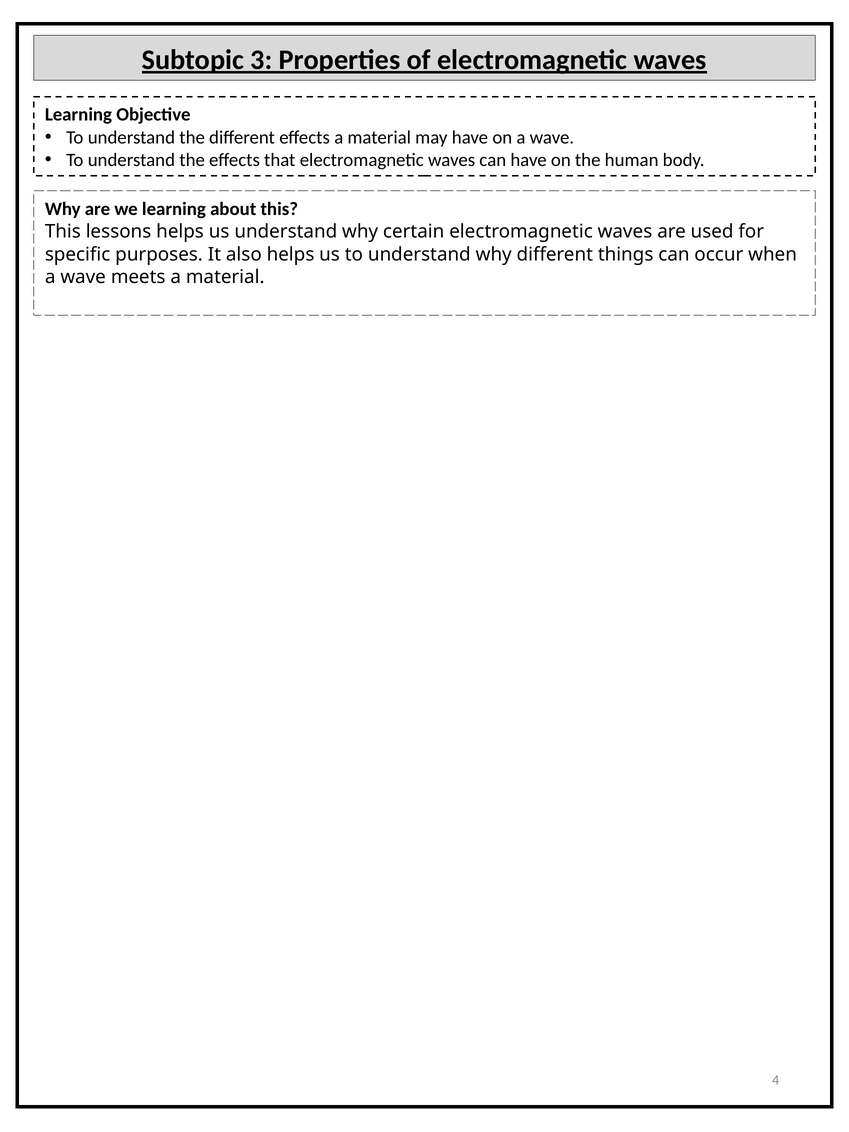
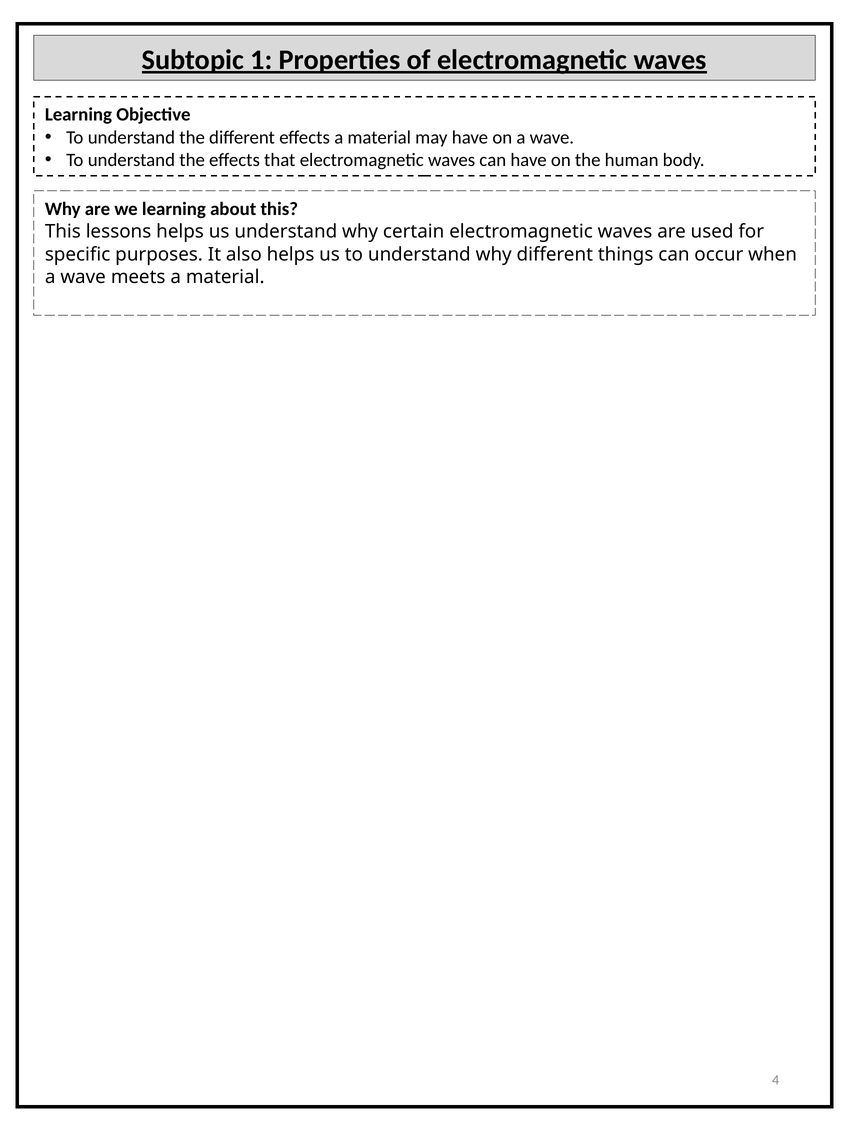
3: 3 -> 1
